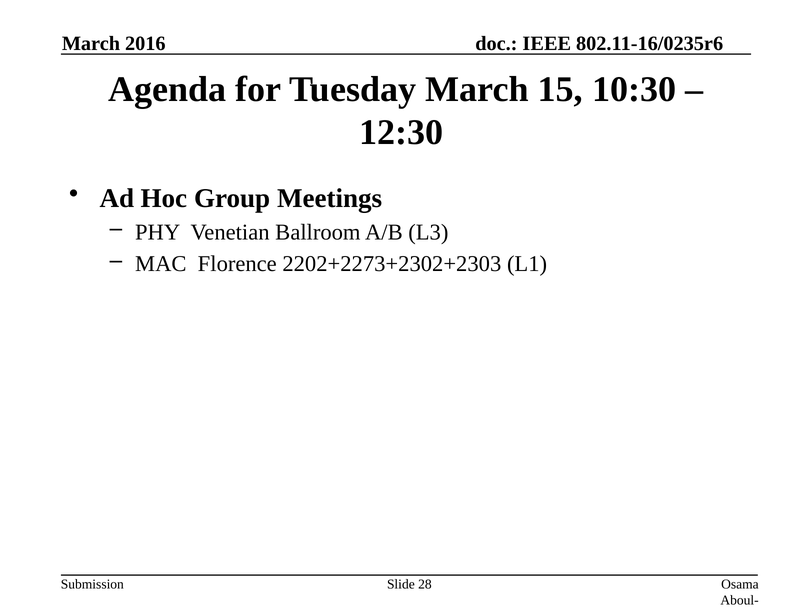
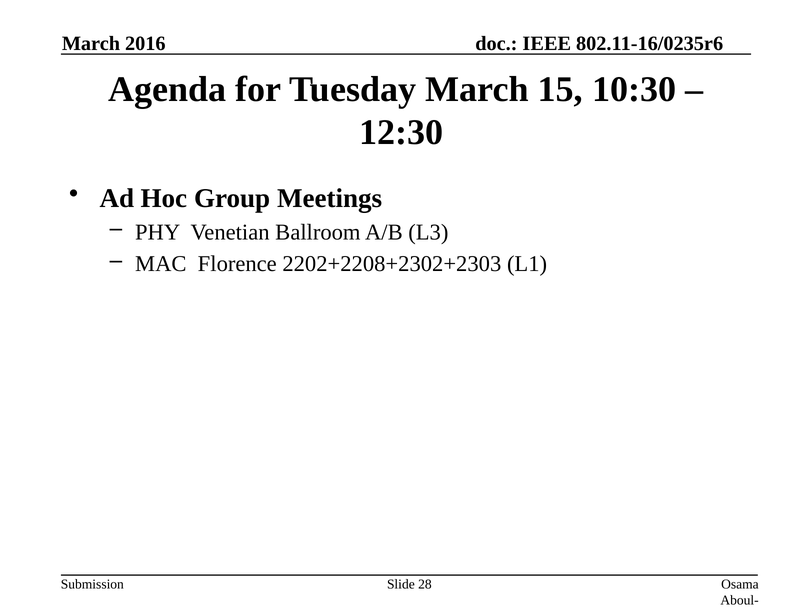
2202+2273+2302+2303: 2202+2273+2302+2303 -> 2202+2208+2302+2303
